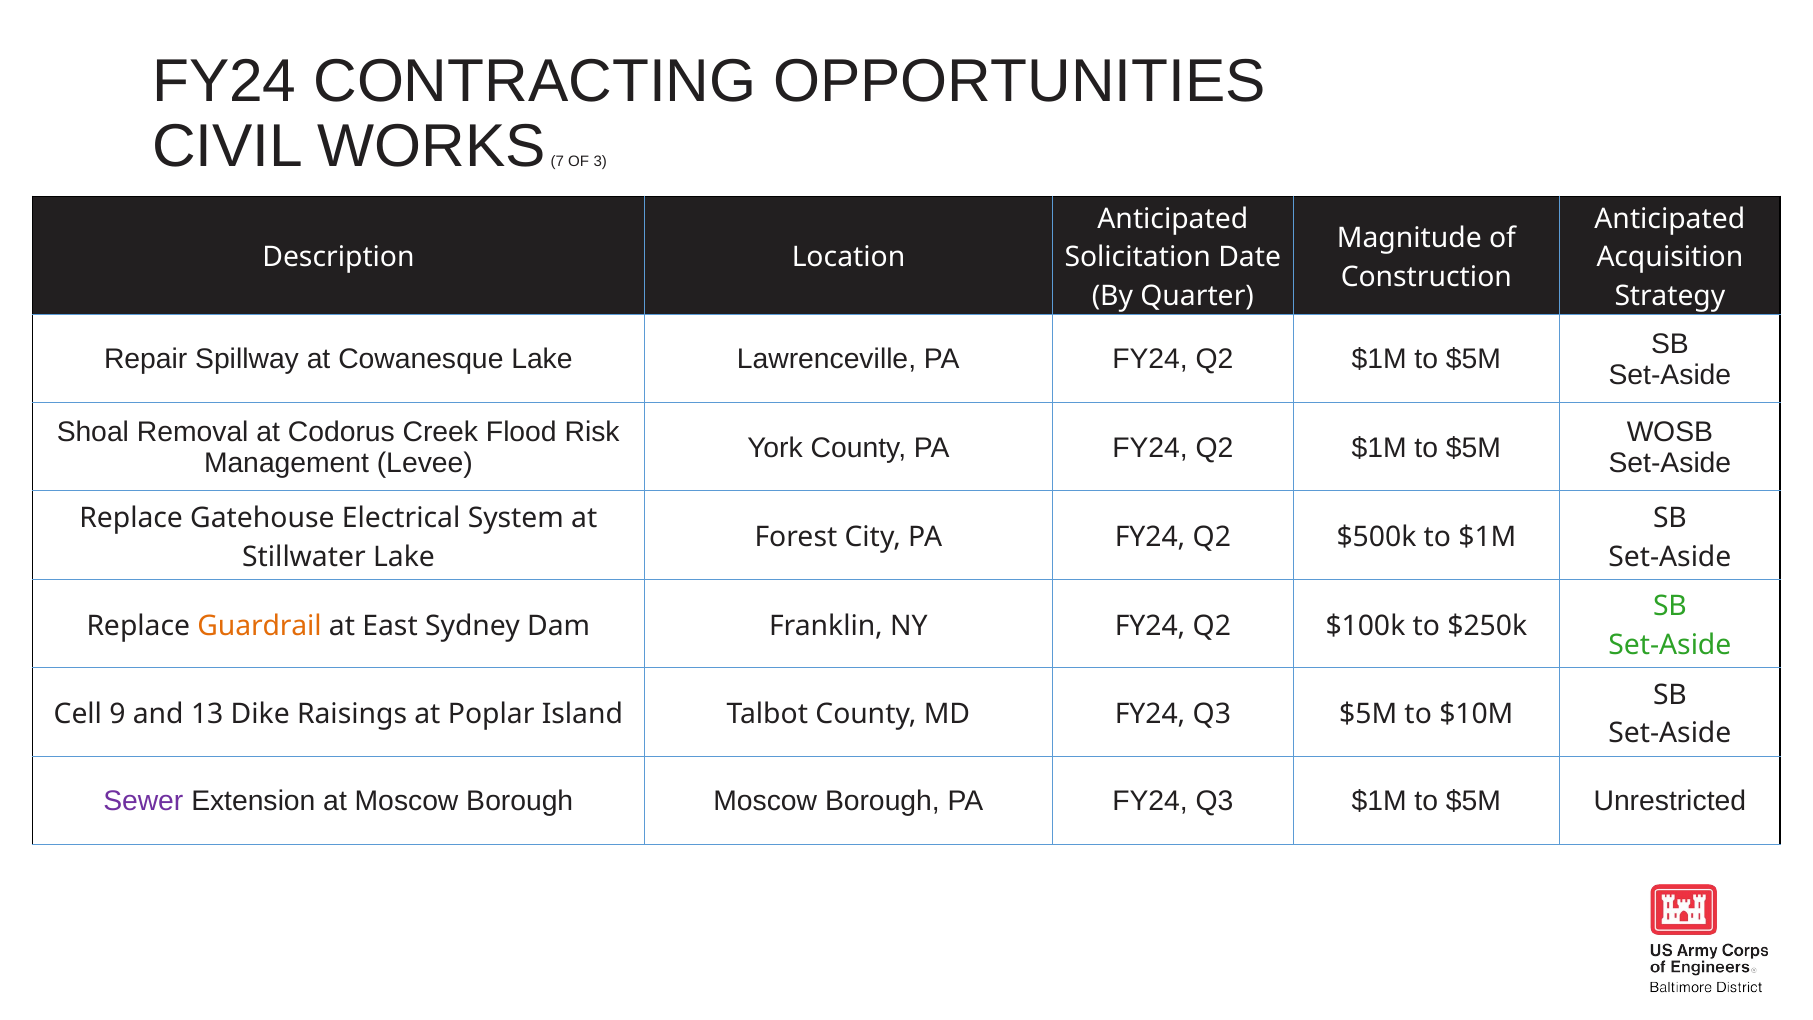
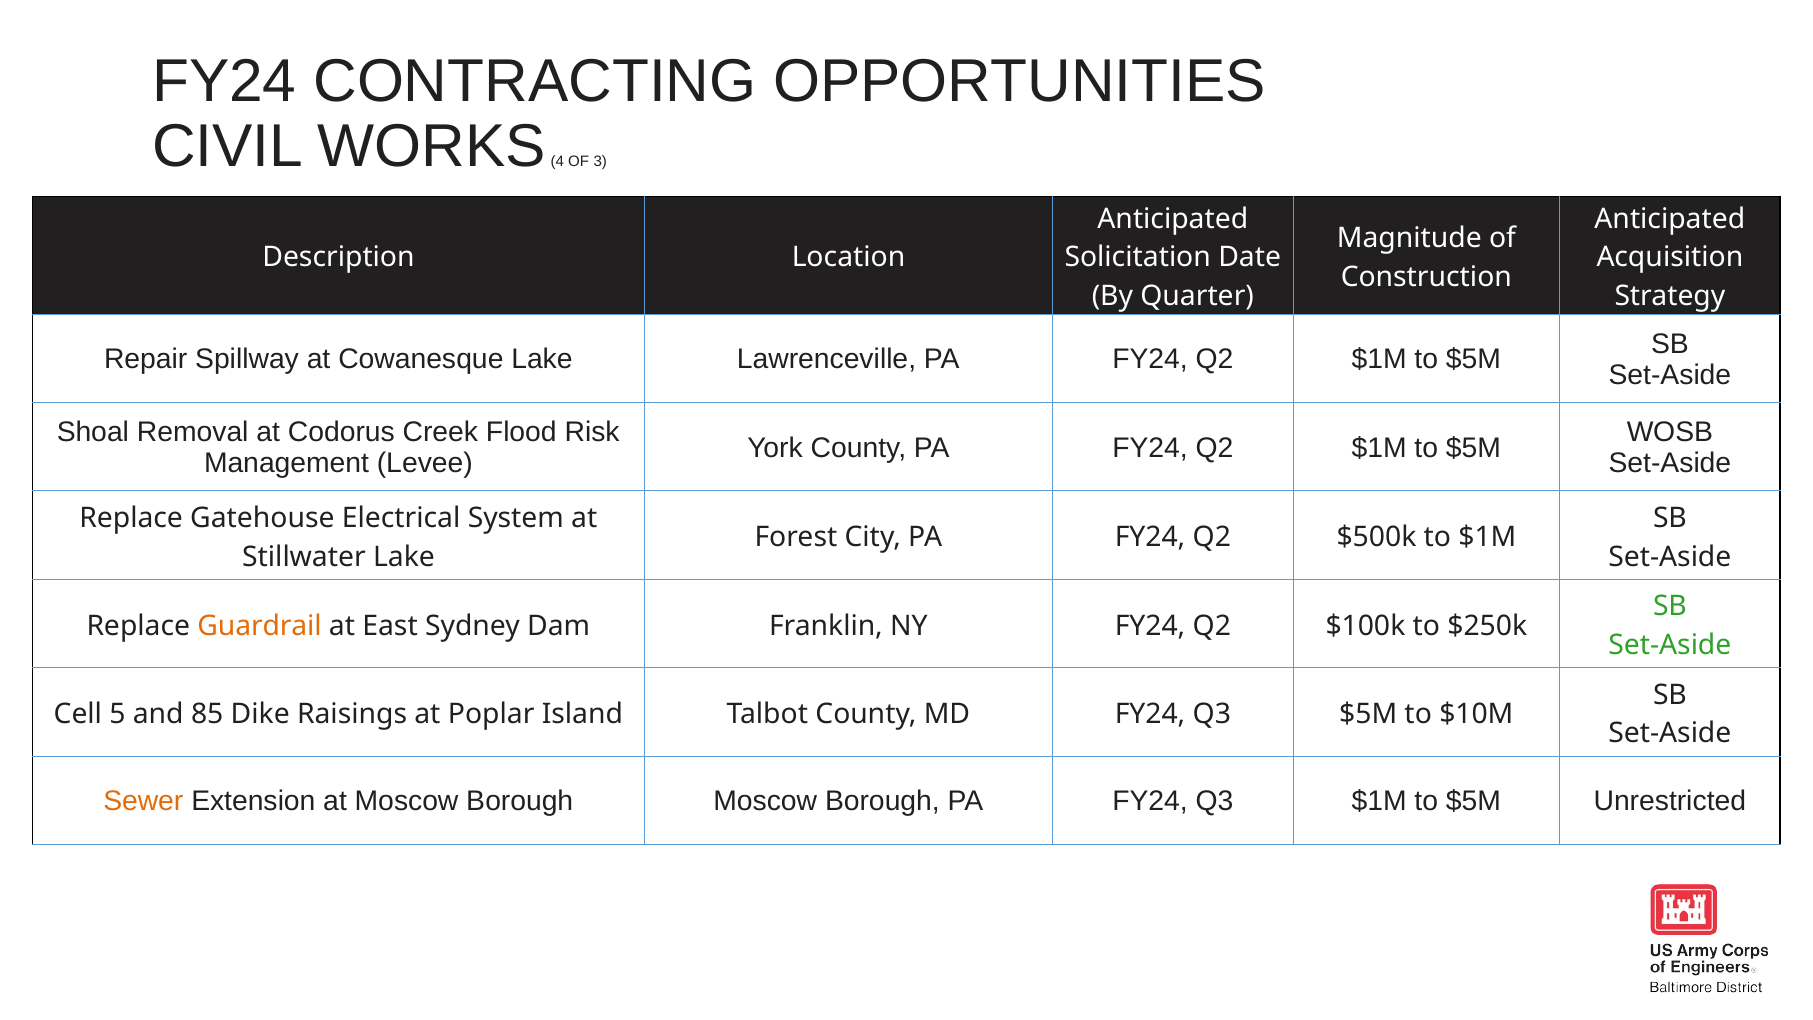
7: 7 -> 4
9: 9 -> 5
13: 13 -> 85
Sewer colour: purple -> orange
